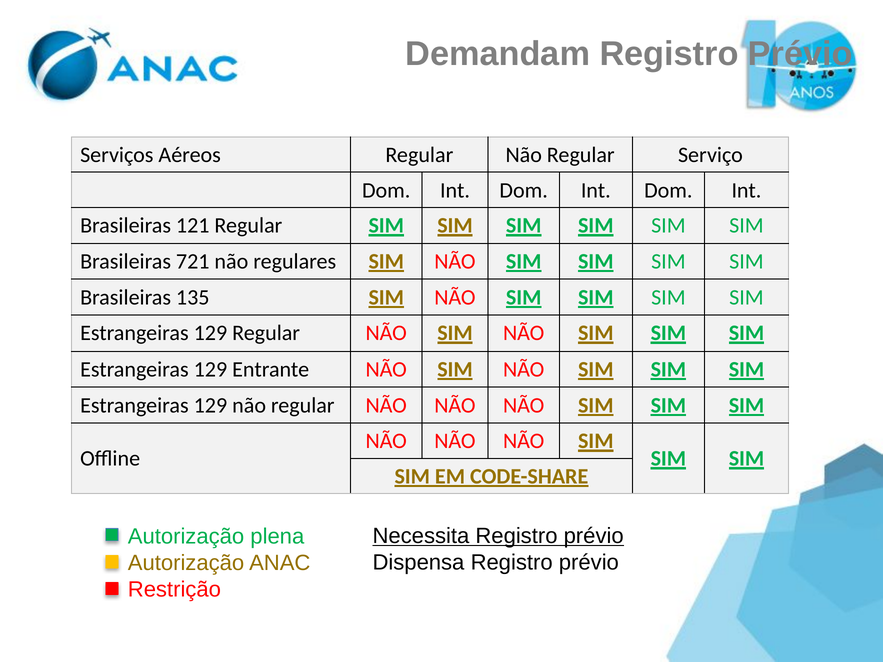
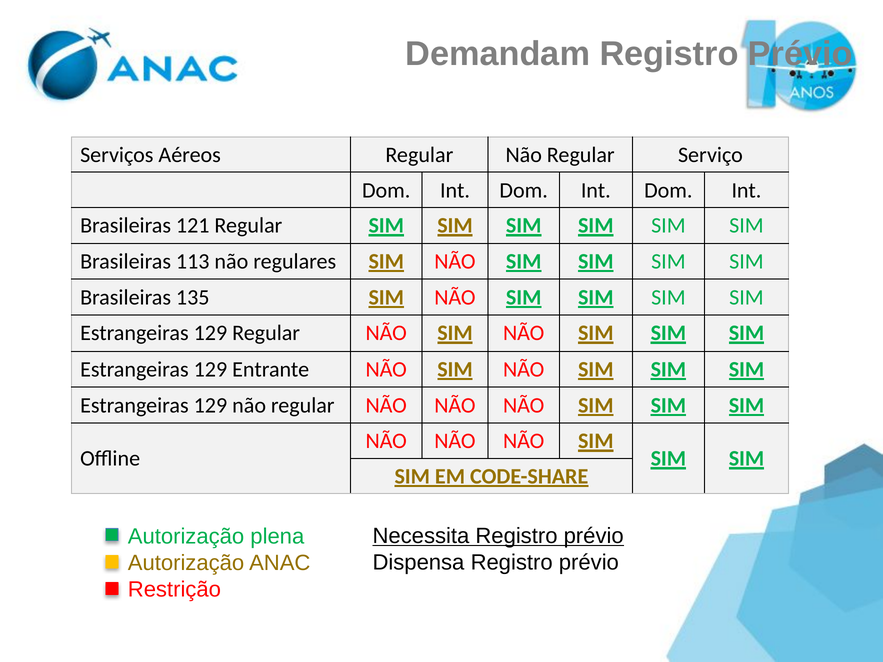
721: 721 -> 113
